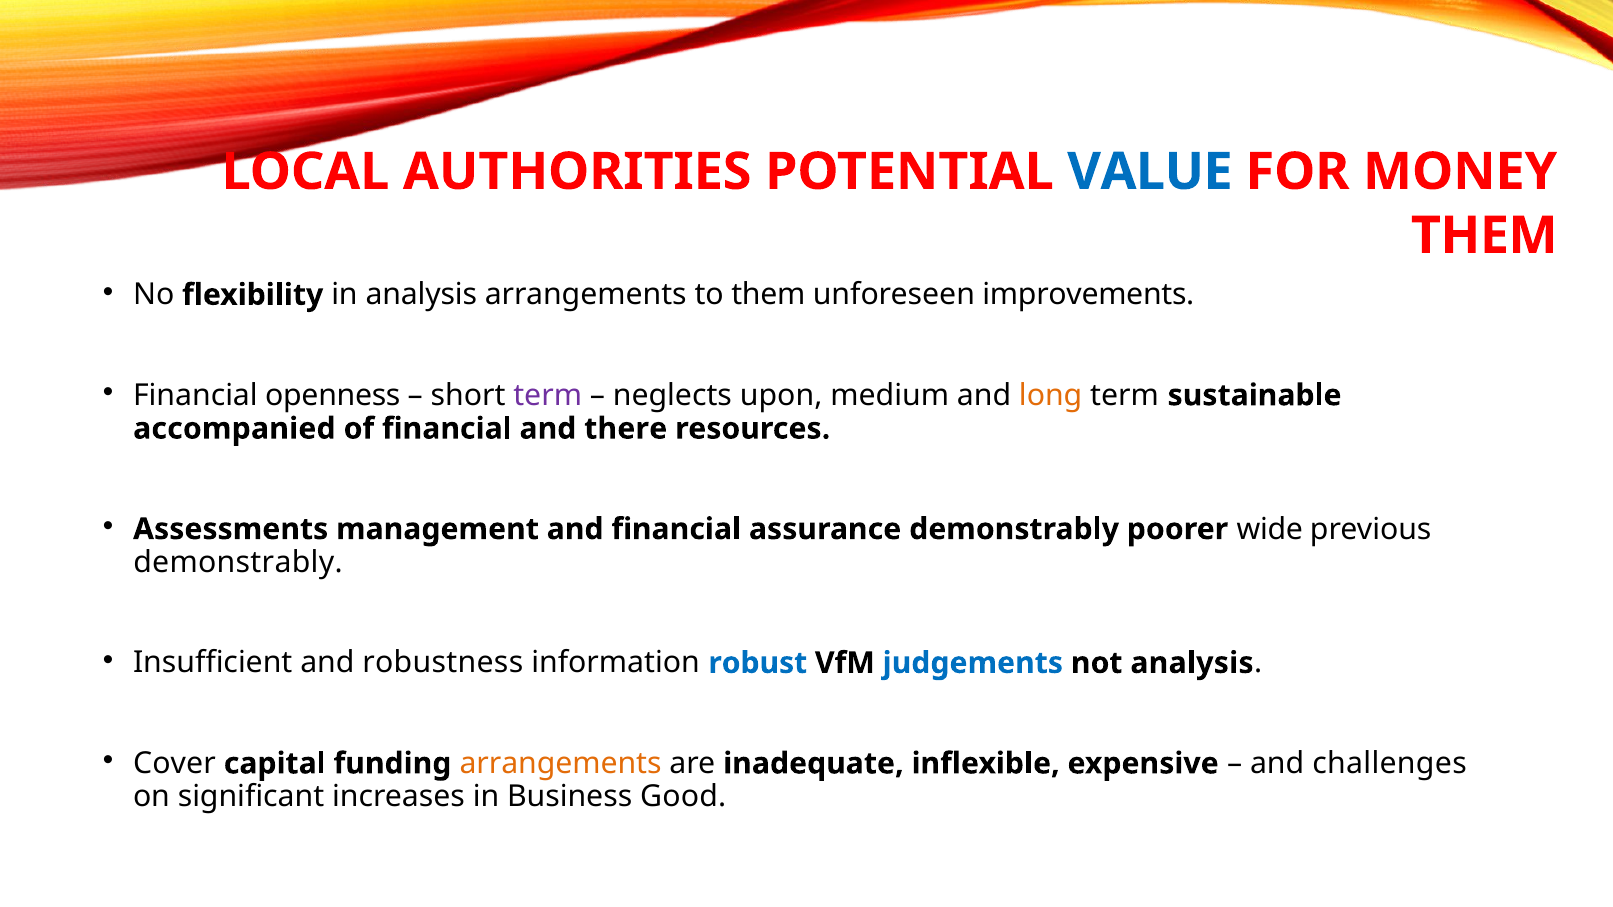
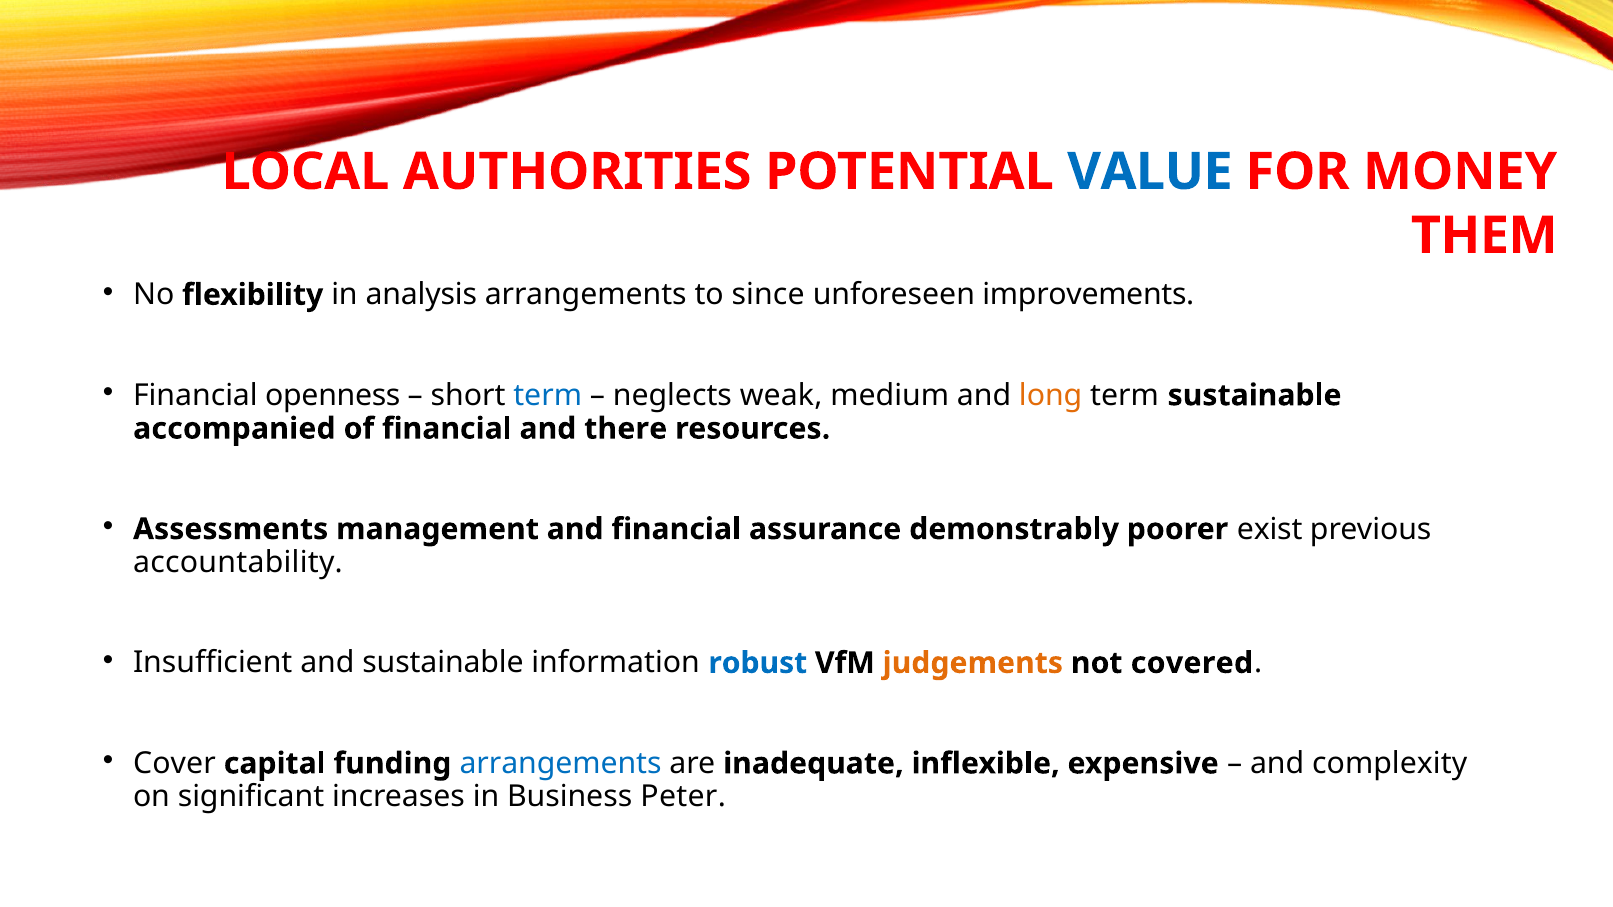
to them: them -> since
term at (548, 395) colour: purple -> blue
upon: upon -> weak
wide: wide -> exist
demonstrably at (238, 563): demonstrably -> accountability
and robustness: robustness -> sustainable
judgements colour: blue -> orange
not analysis: analysis -> covered
arrangements at (561, 764) colour: orange -> blue
challenges: challenges -> complexity
Good: Good -> Peter
